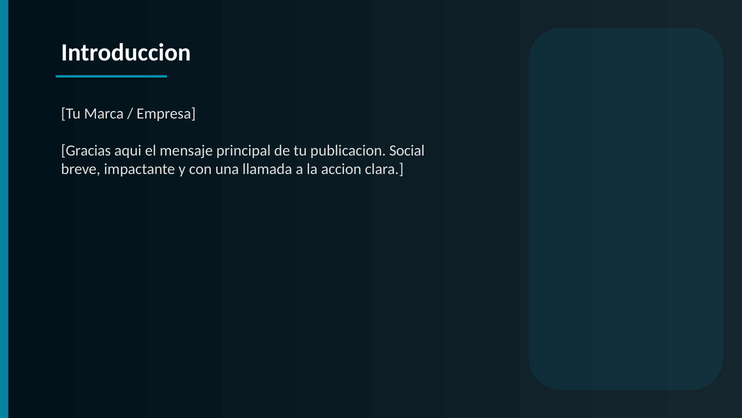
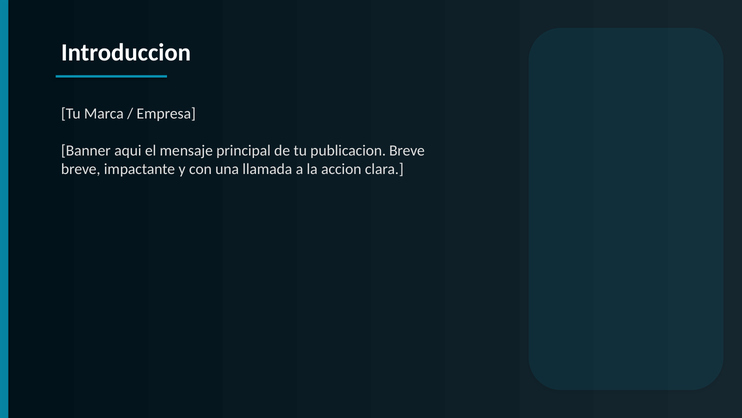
Gracias: Gracias -> Banner
publicacion Social: Social -> Breve
